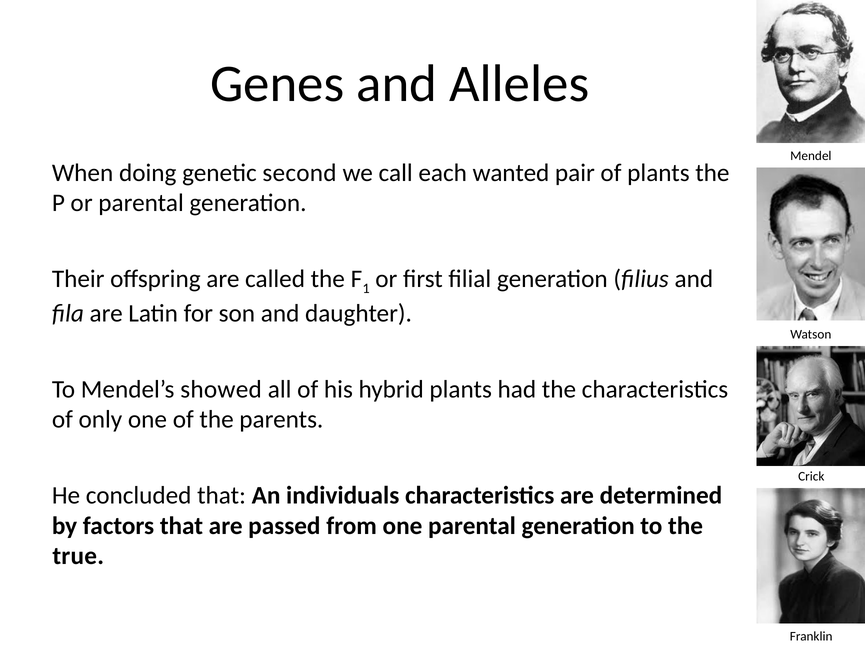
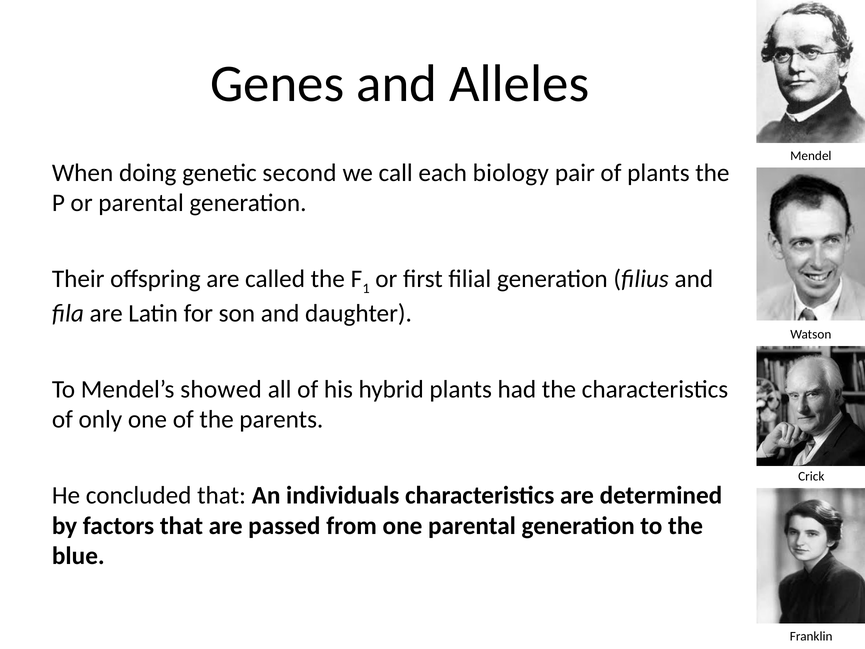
wanted: wanted -> biology
true: true -> blue
